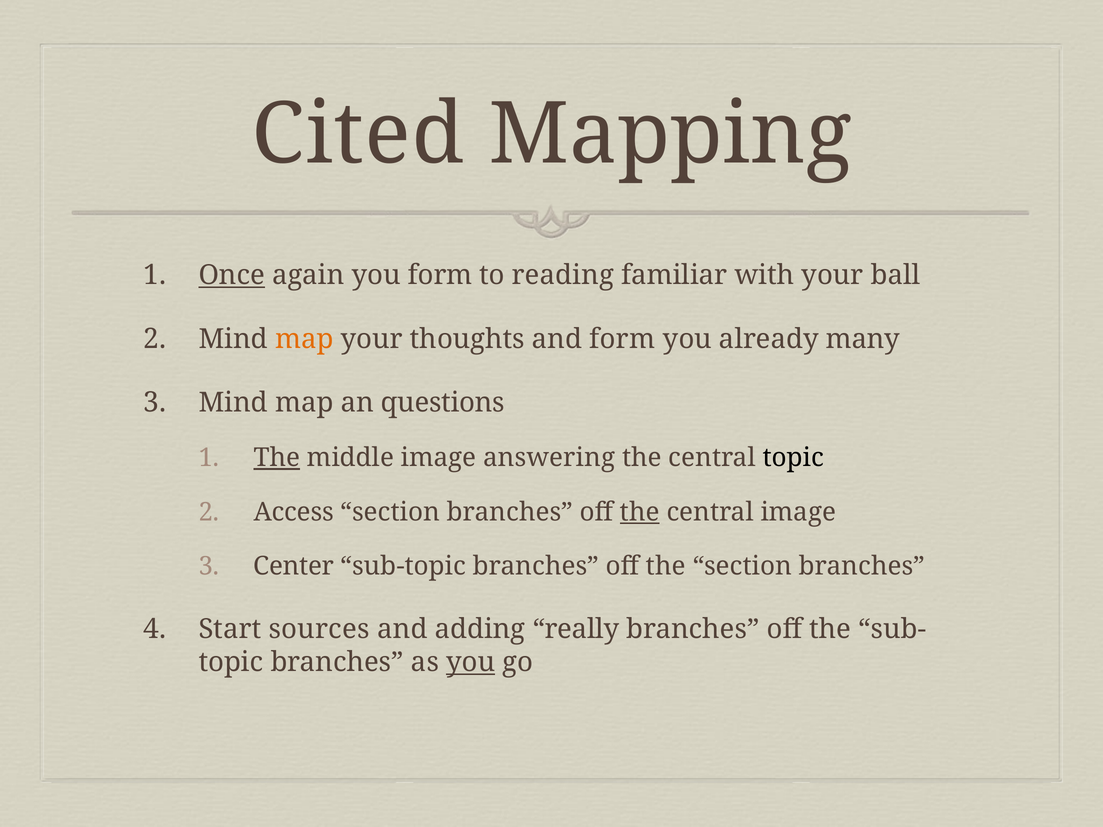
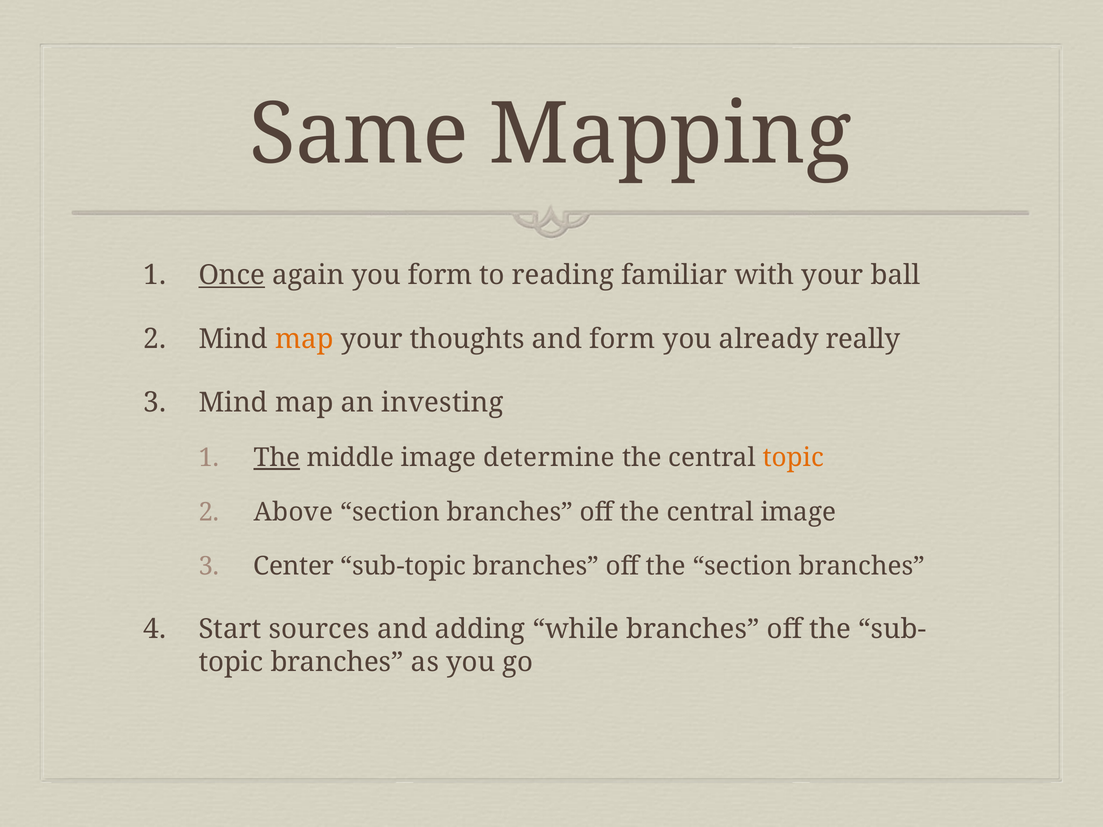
Cited: Cited -> Same
many: many -> really
questions: questions -> investing
answering: answering -> determine
topic at (793, 458) colour: black -> orange
Access: Access -> Above
the at (640, 512) underline: present -> none
really: really -> while
you at (471, 662) underline: present -> none
